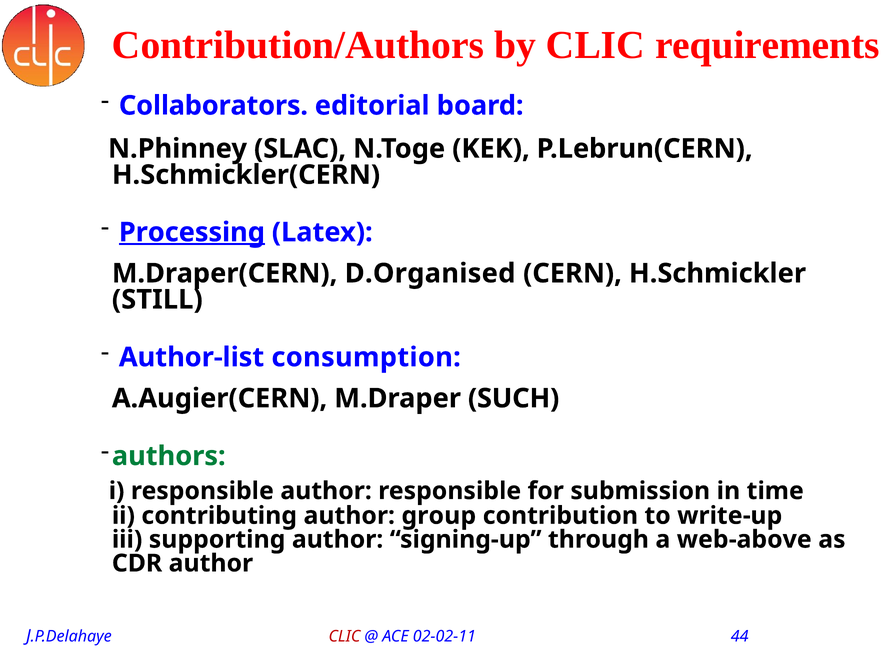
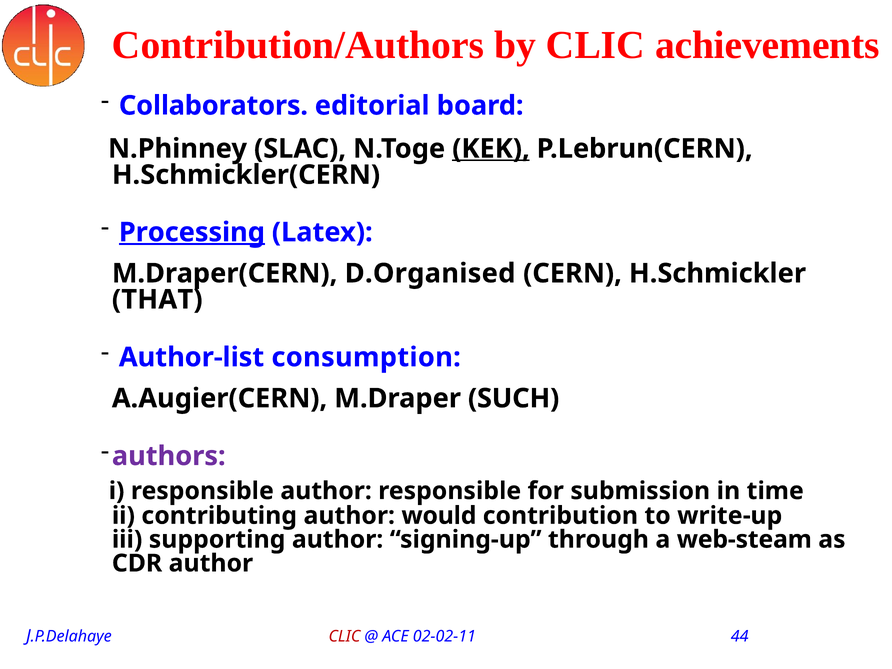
requirements: requirements -> achievements
KEK underline: none -> present
STILL: STILL -> THAT
authors colour: green -> purple
group: group -> would
web-above: web-above -> web-steam
